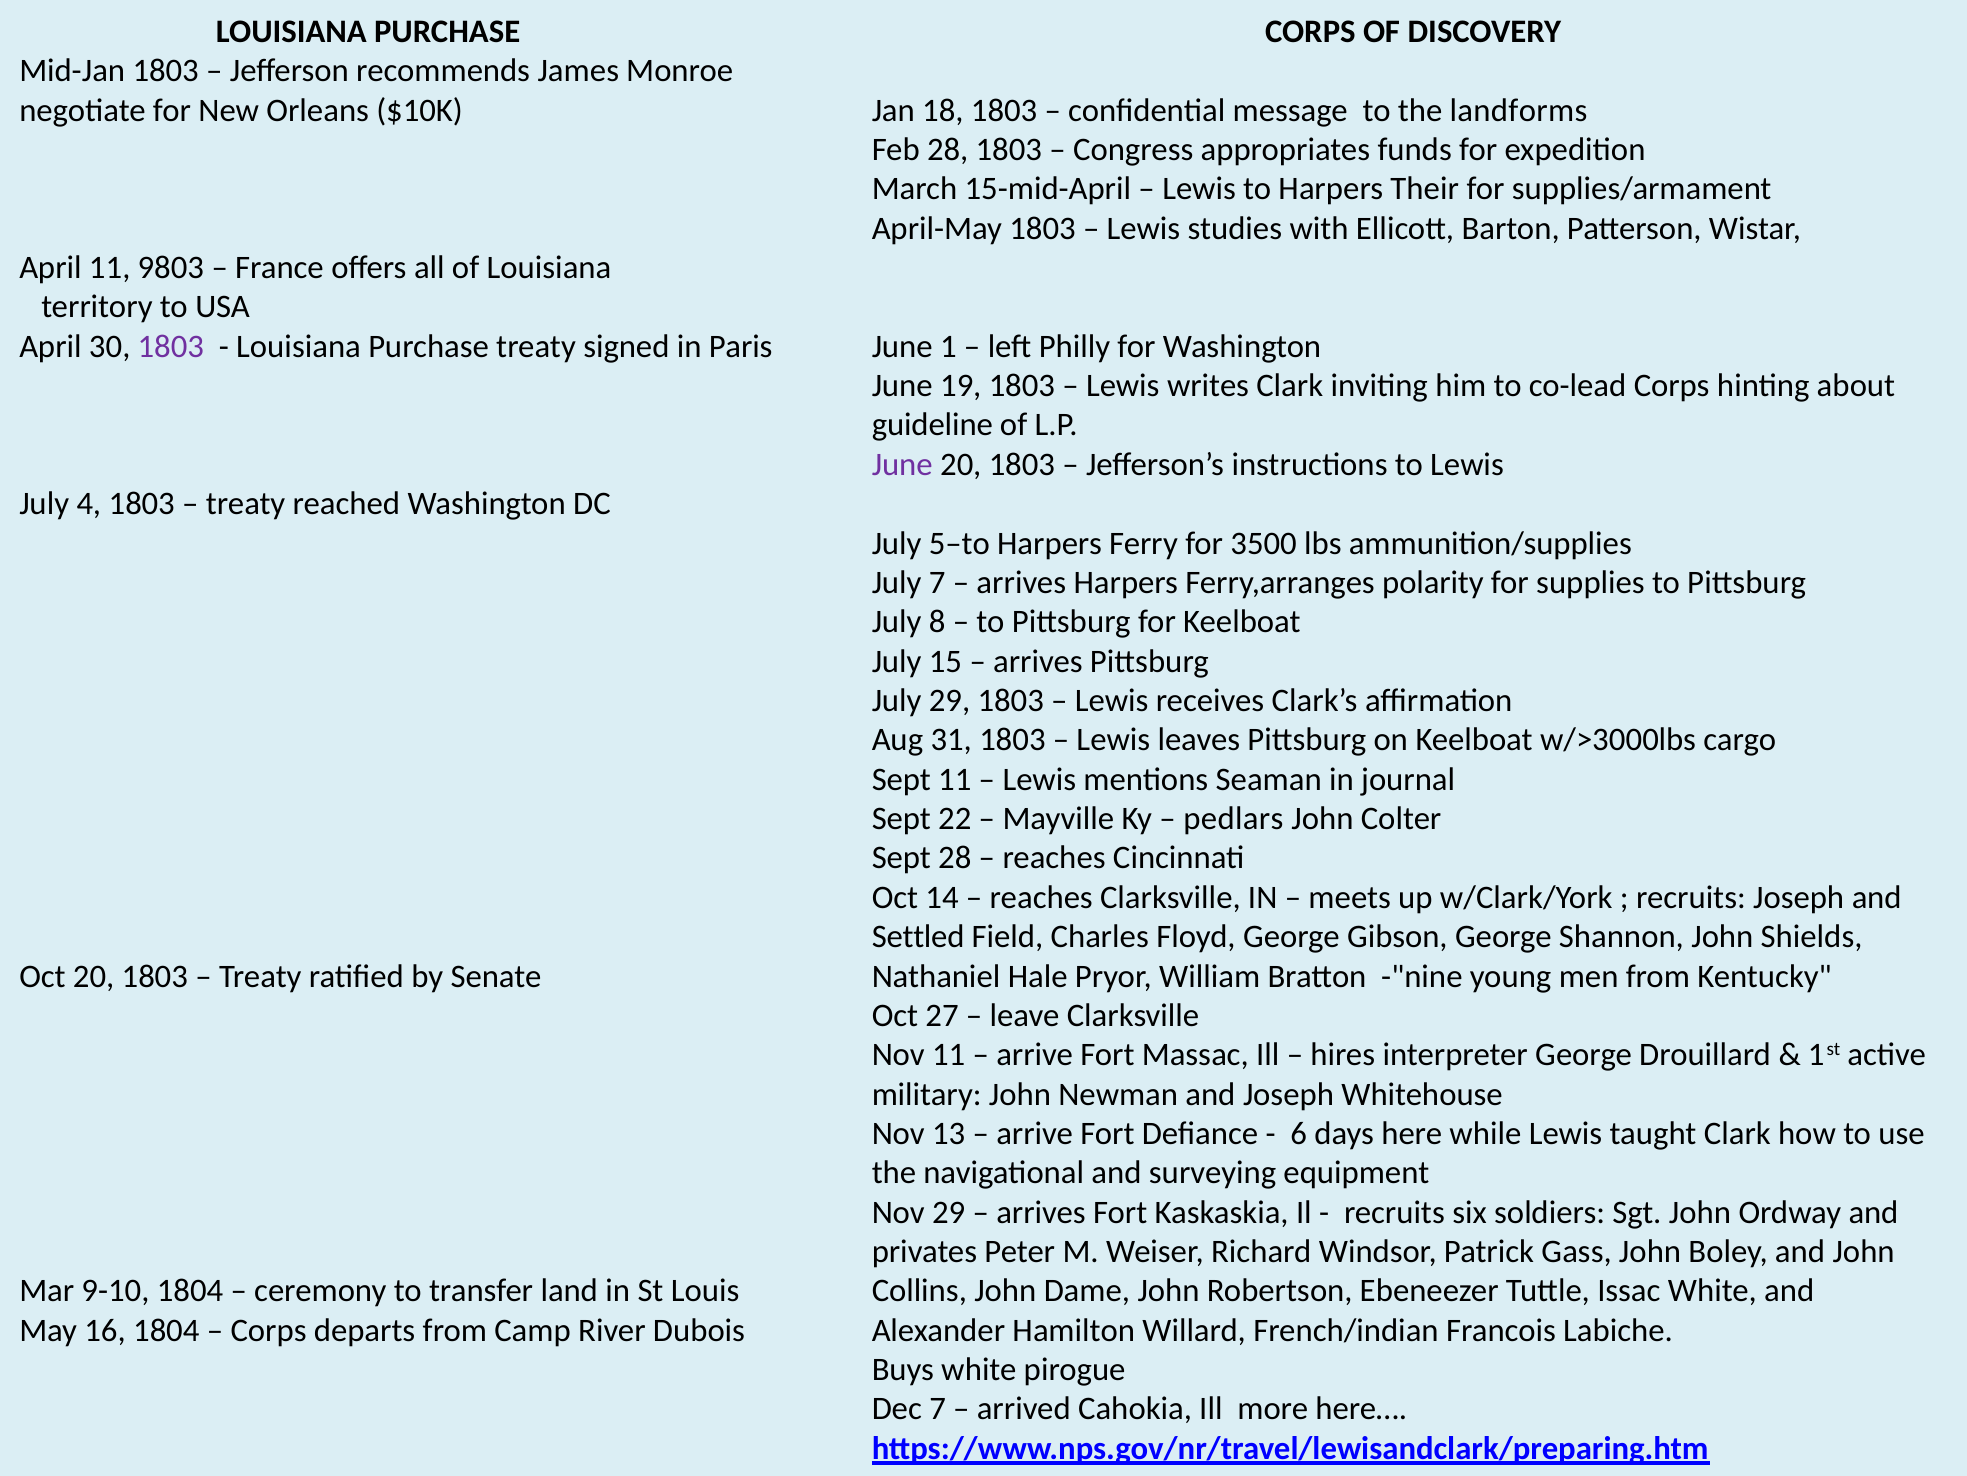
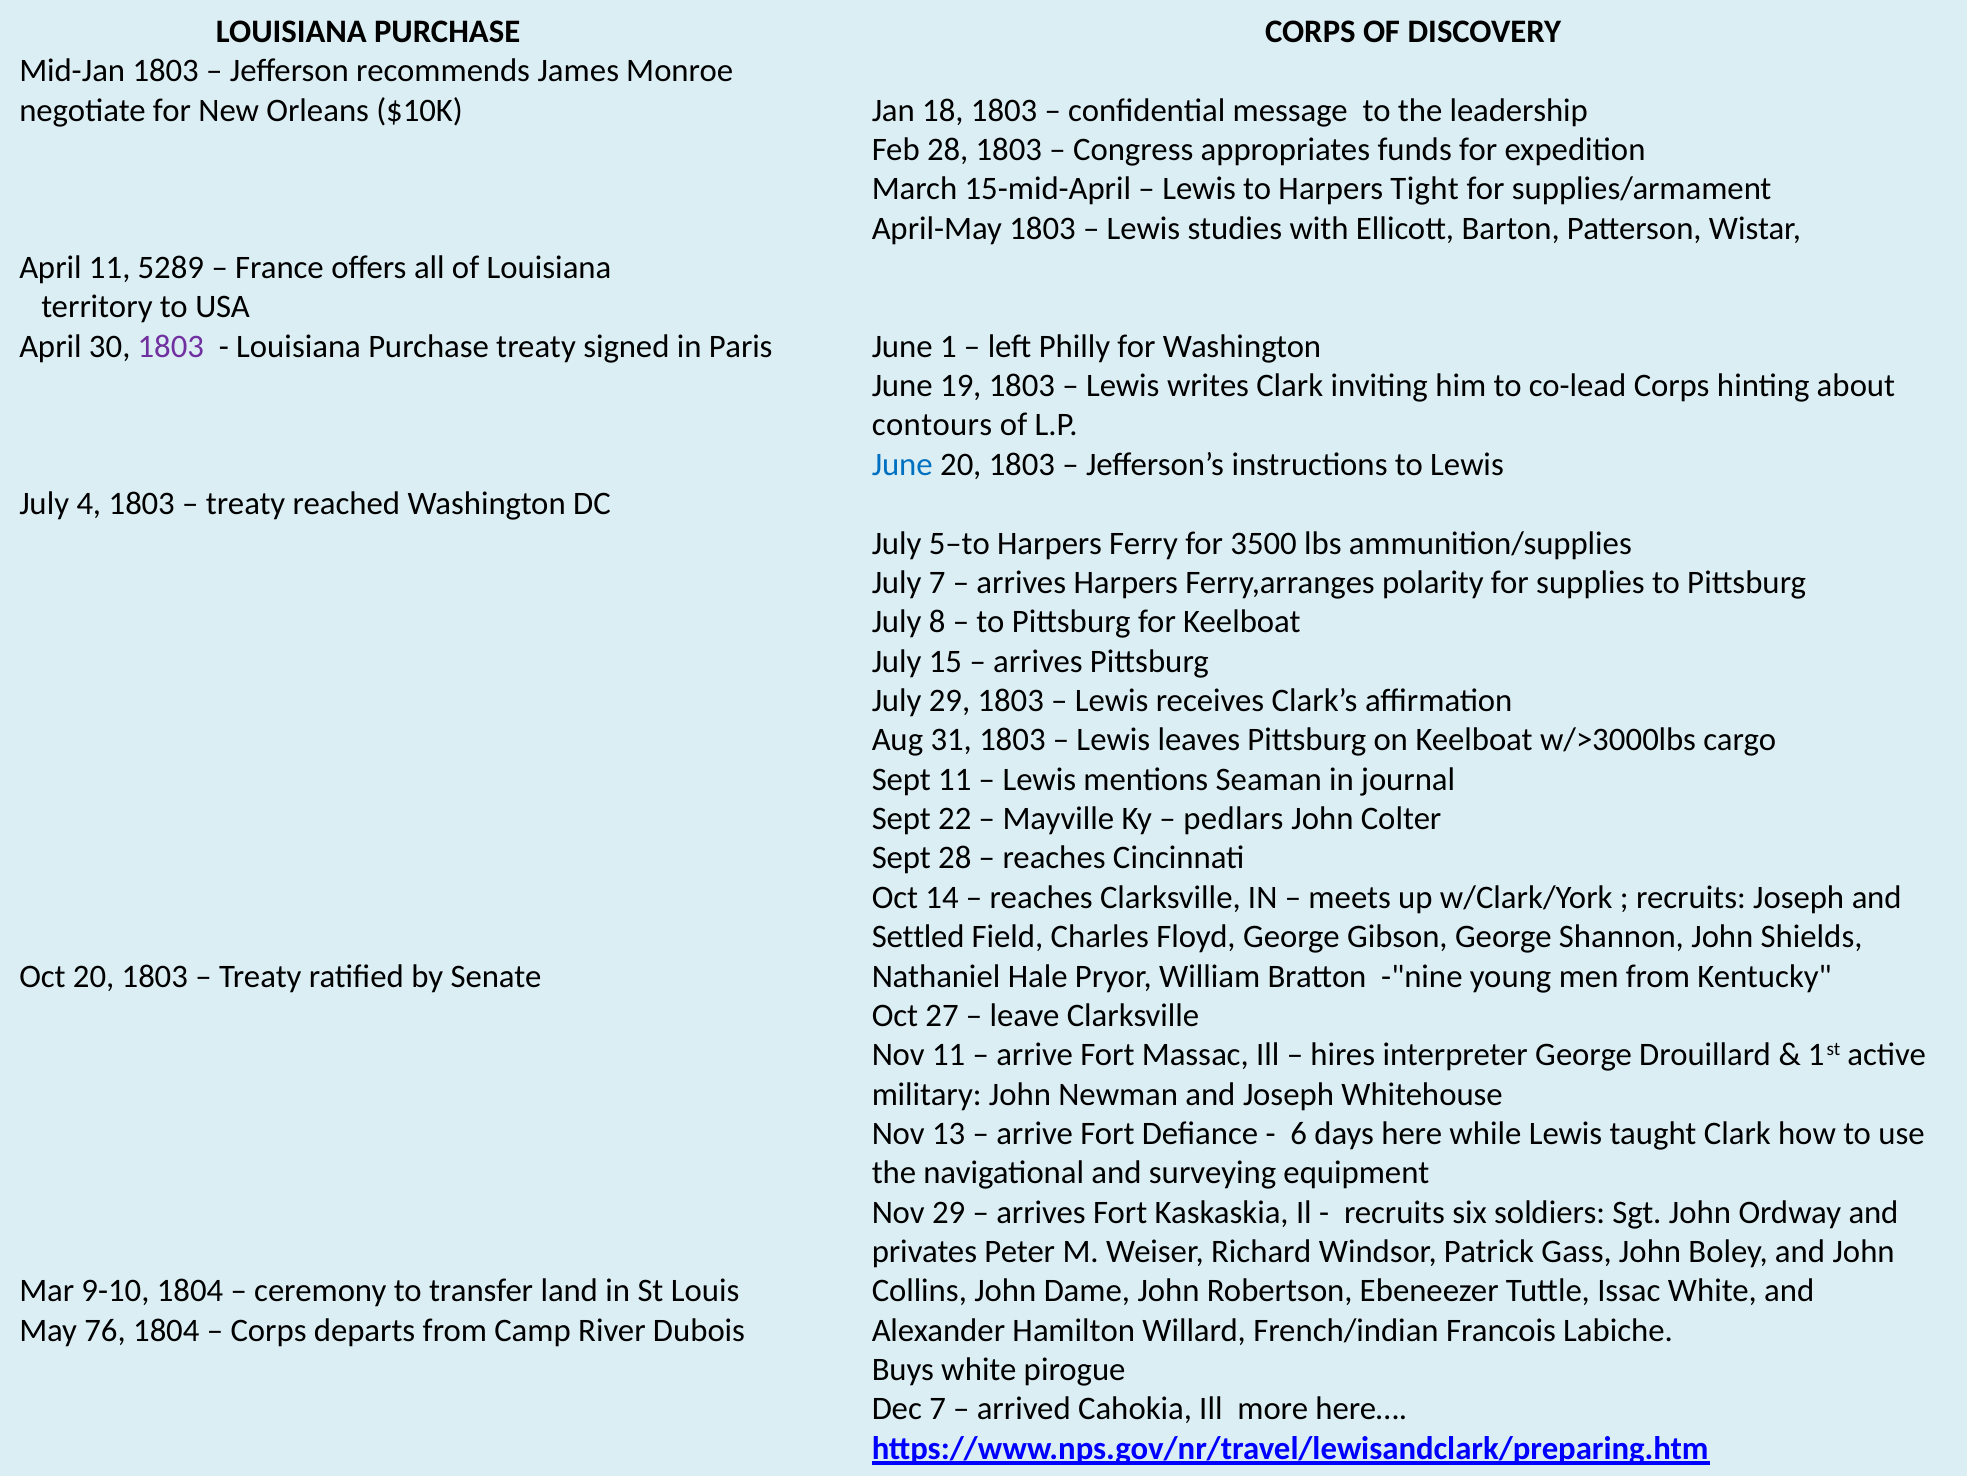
landforms: landforms -> leadership
Their: Their -> Tight
9803: 9803 -> 5289
guideline: guideline -> contours
June at (902, 464) colour: purple -> blue
16: 16 -> 76
